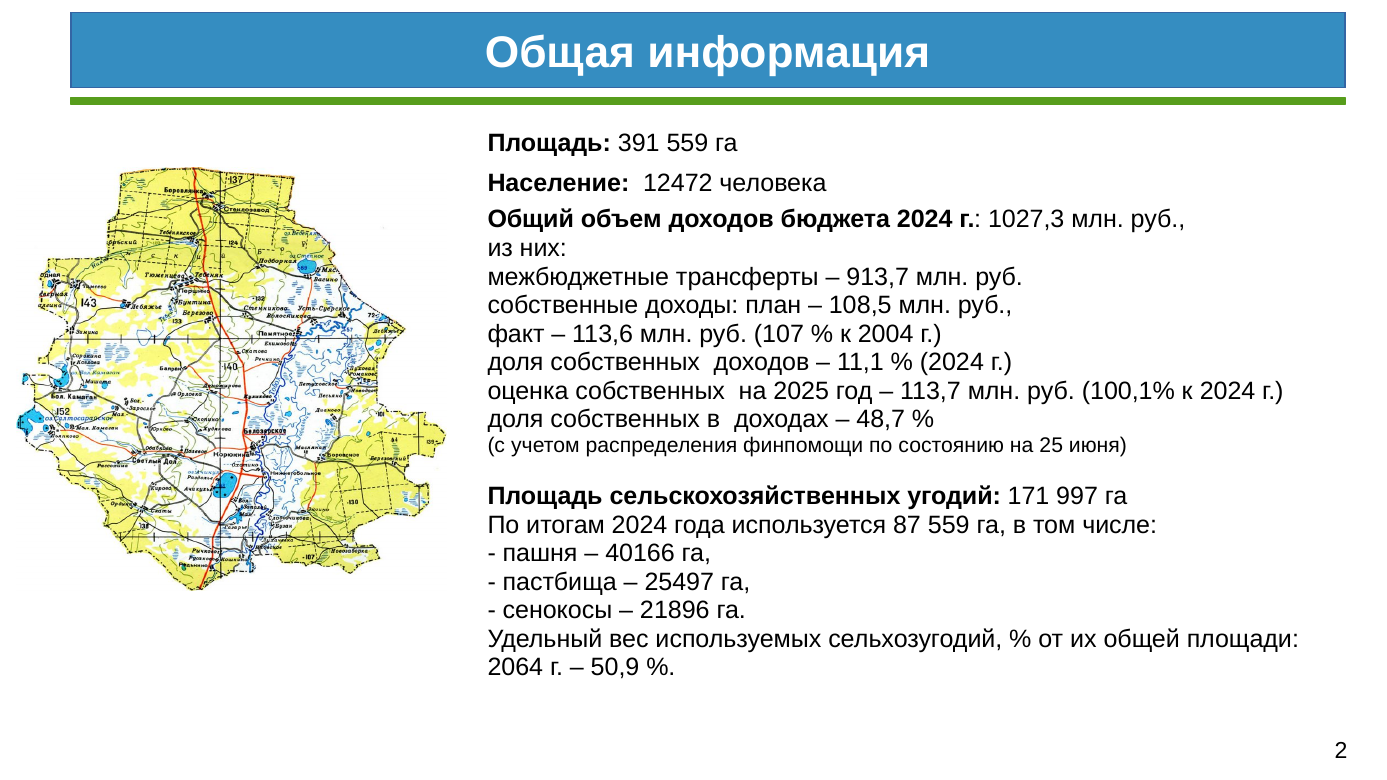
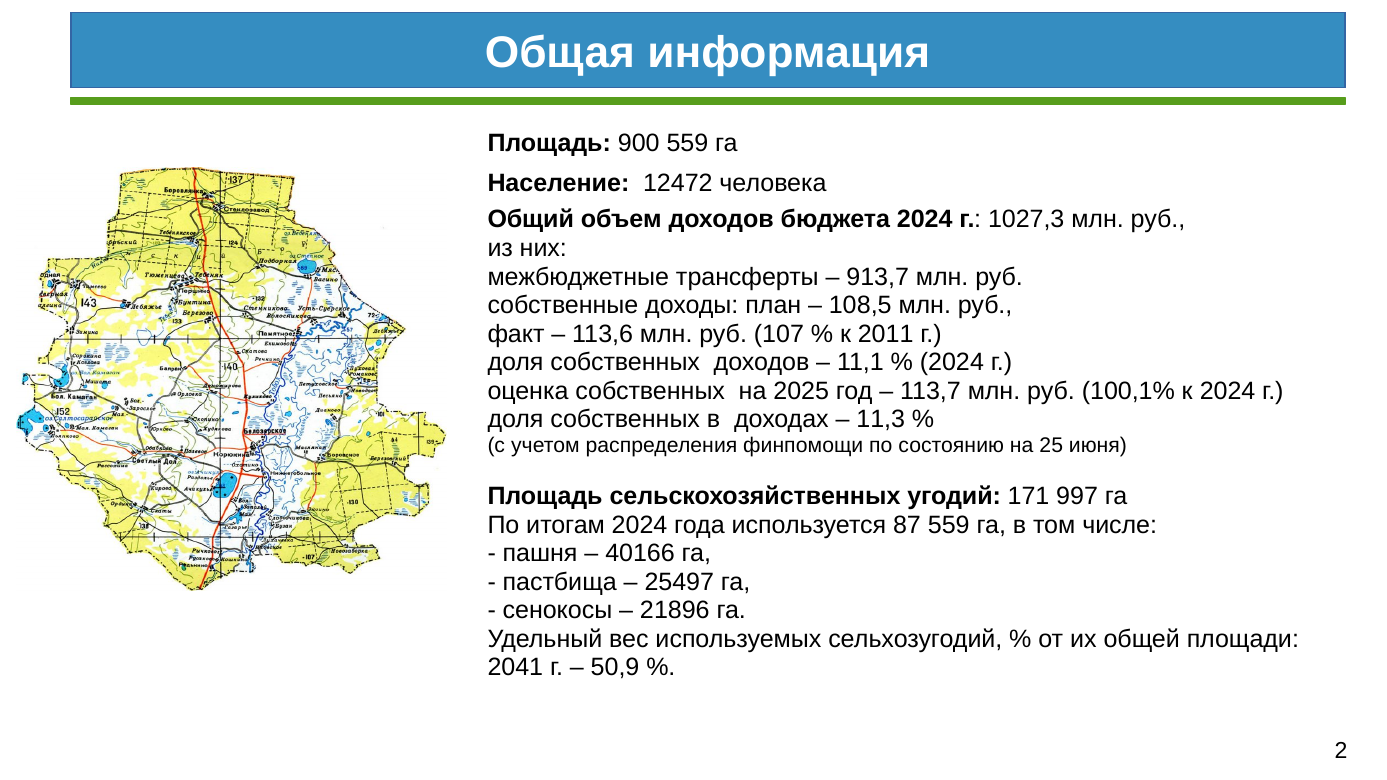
391: 391 -> 900
2004: 2004 -> 2011
48,7: 48,7 -> 11,3
2064: 2064 -> 2041
